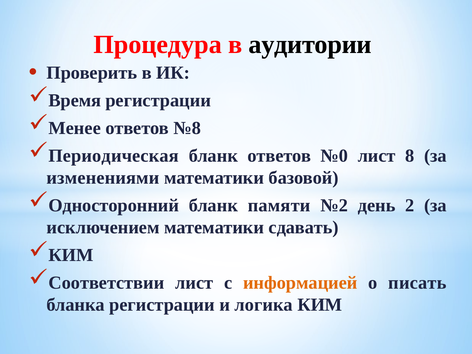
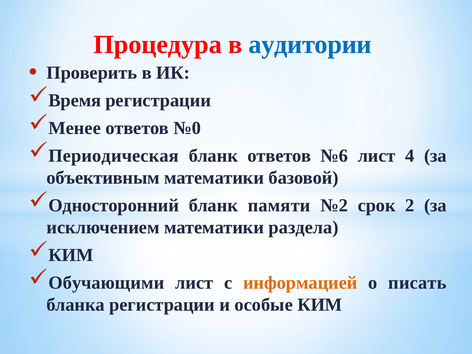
аудитории colour: black -> blue
№8: №8 -> №0
№0: №0 -> №6
8: 8 -> 4
изменениями: изменениями -> объективным
день: день -> срок
сдавать: сдавать -> раздела
Соответствии: Соответствии -> Обучающими
логика: логика -> особые
